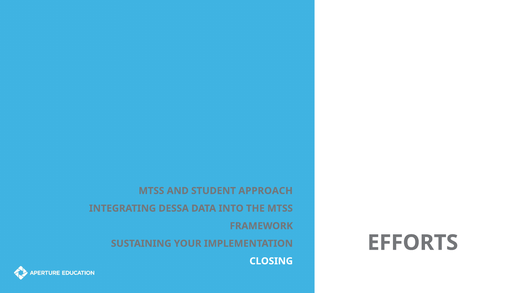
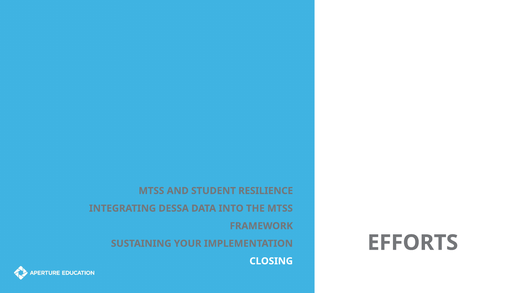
APPROACH: APPROACH -> RESILIENCE
